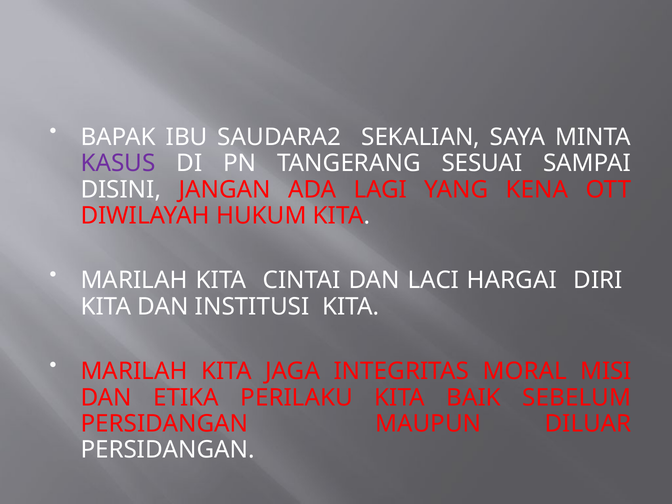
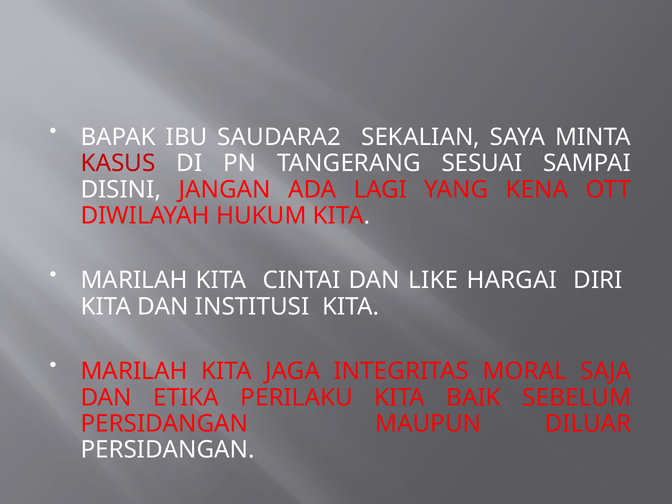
KASUS colour: purple -> red
LACI: LACI -> LIKE
MISI: MISI -> SAJA
